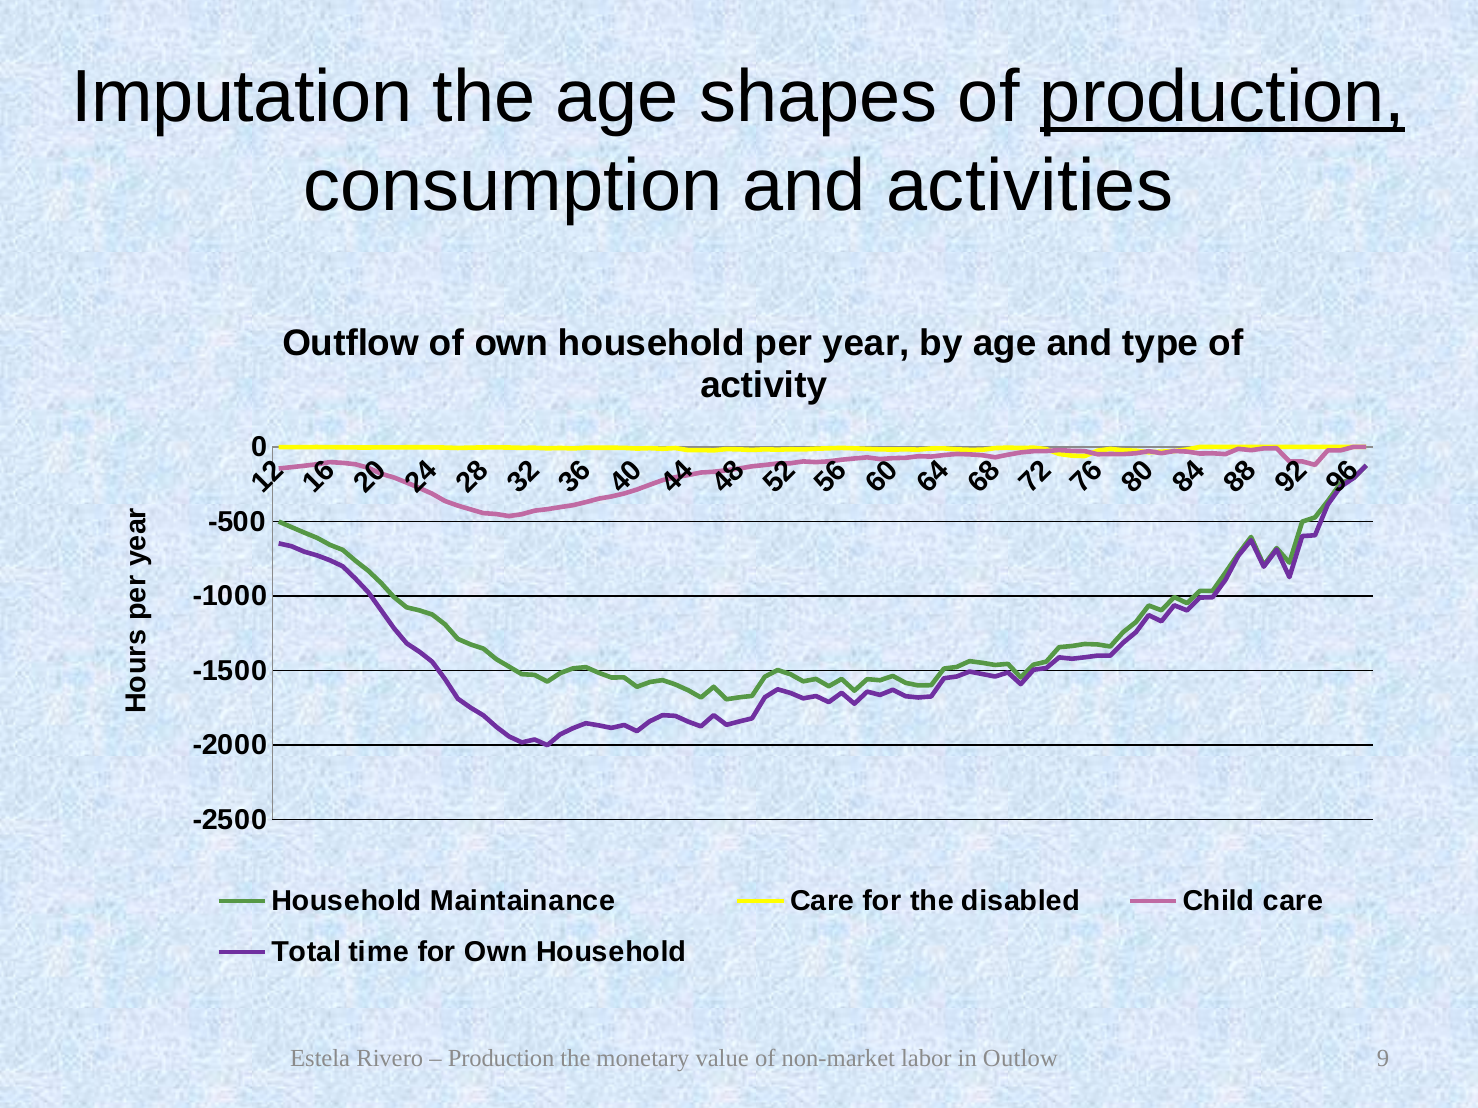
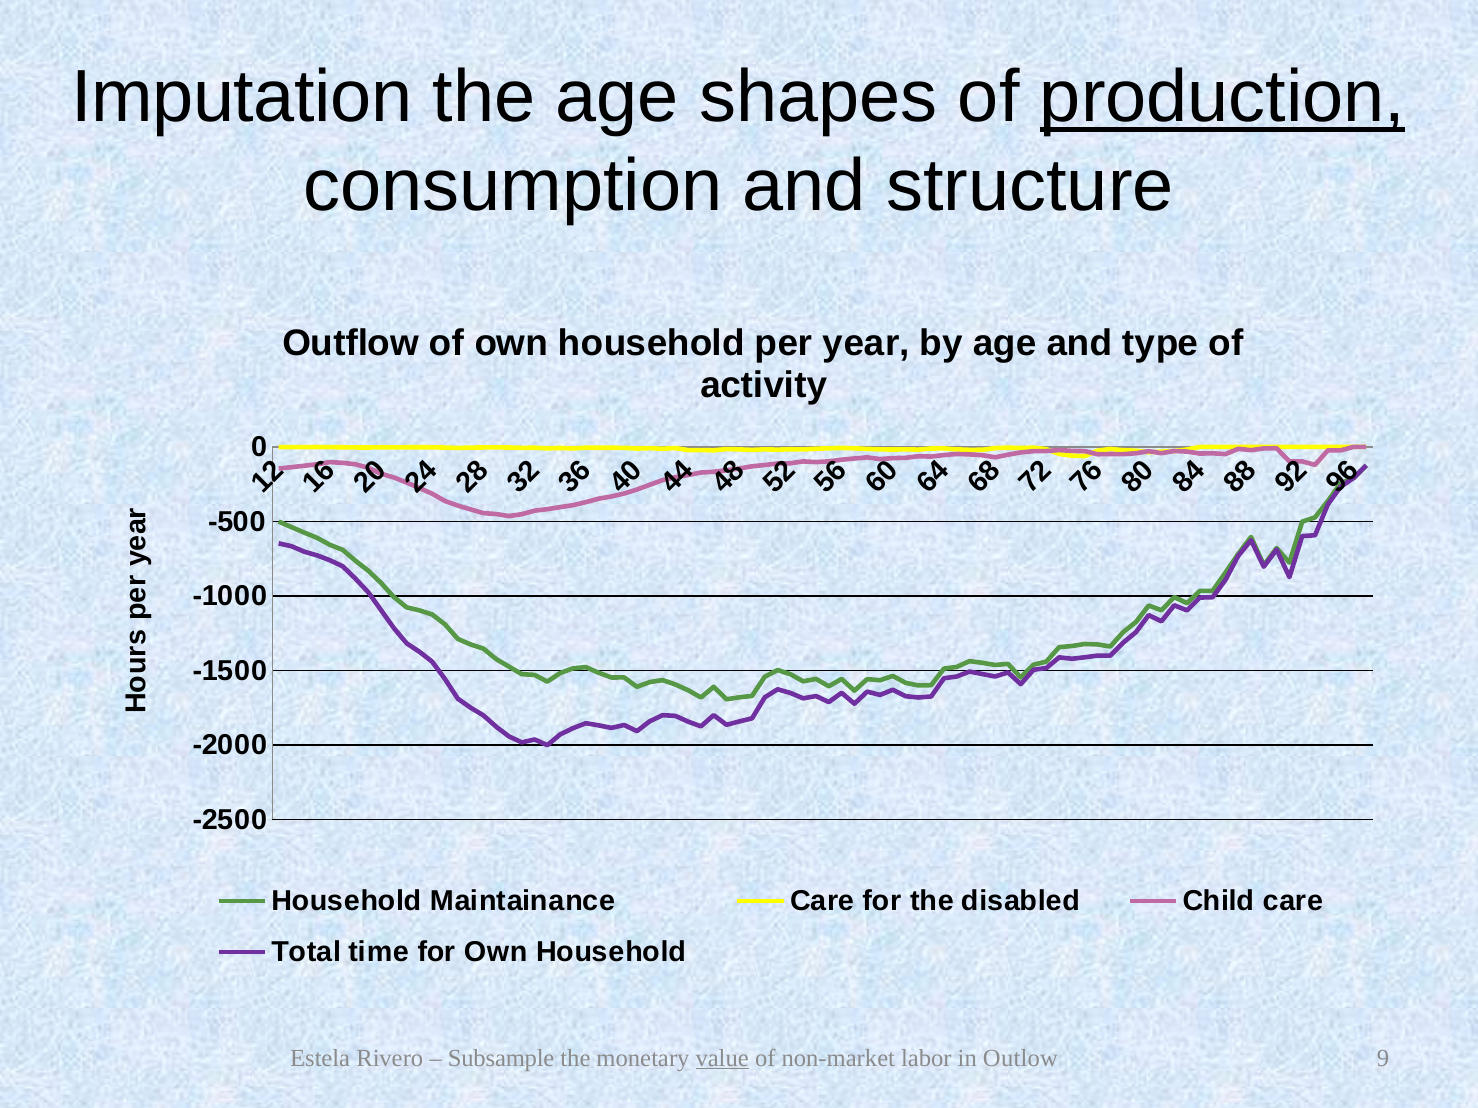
activities: activities -> structure
Production at (501, 1059): Production -> Subsample
value underline: none -> present
